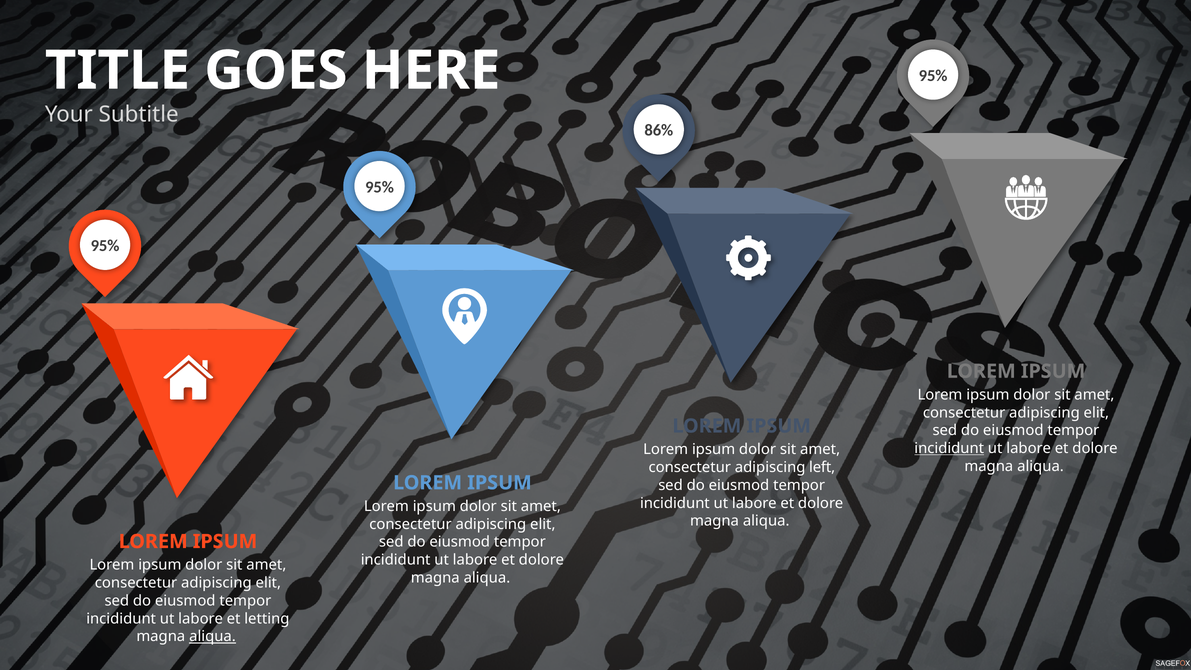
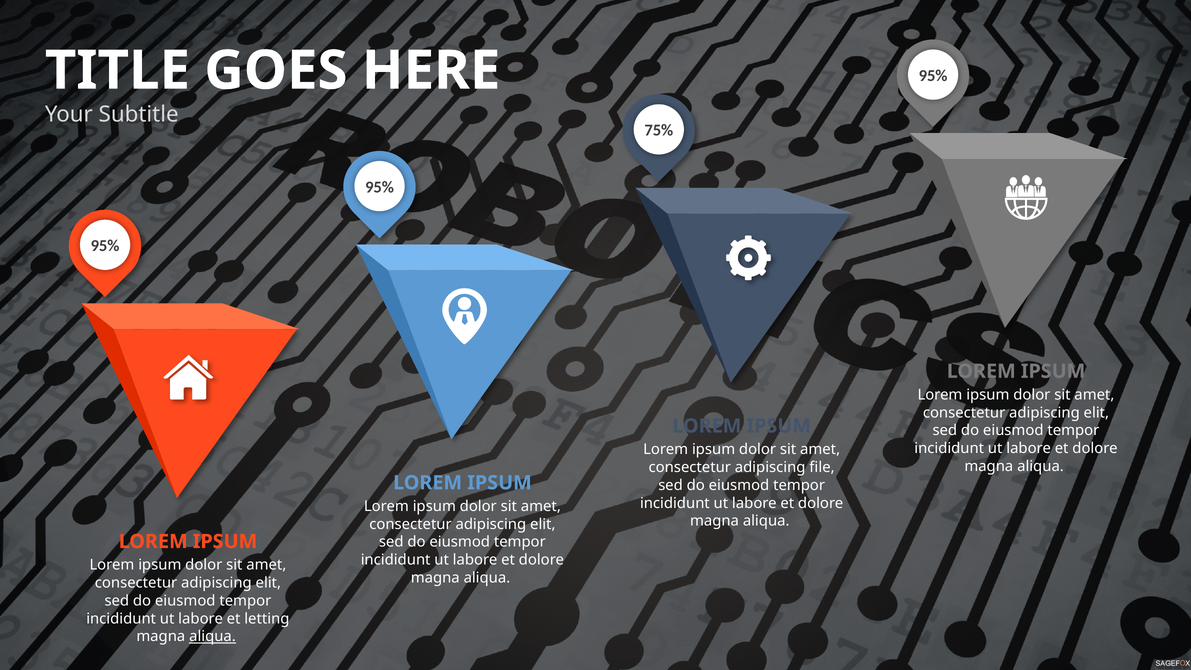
86%: 86% -> 75%
incididunt at (949, 448) underline: present -> none
left: left -> file
